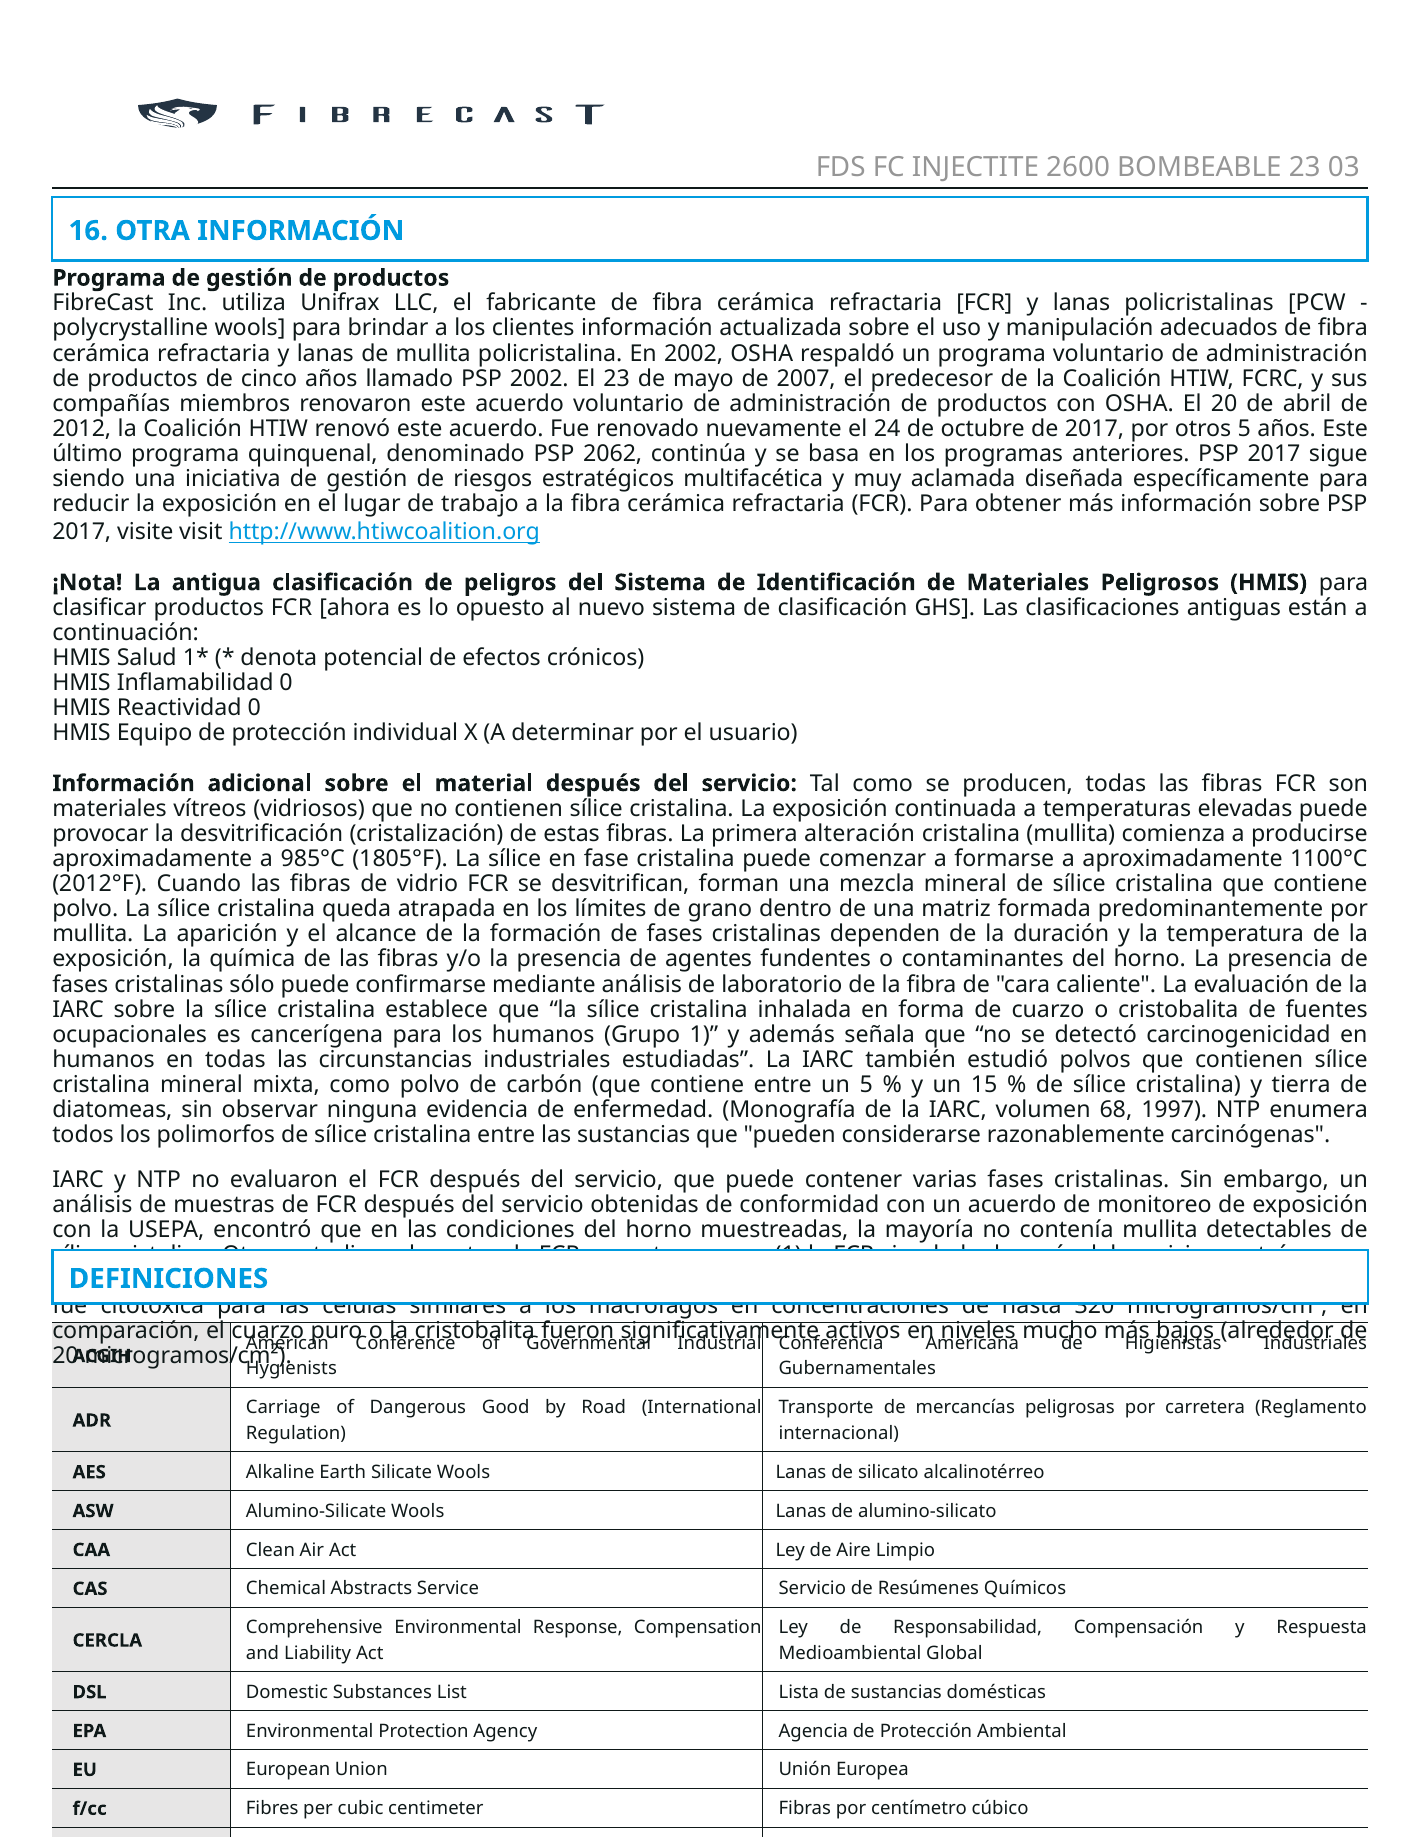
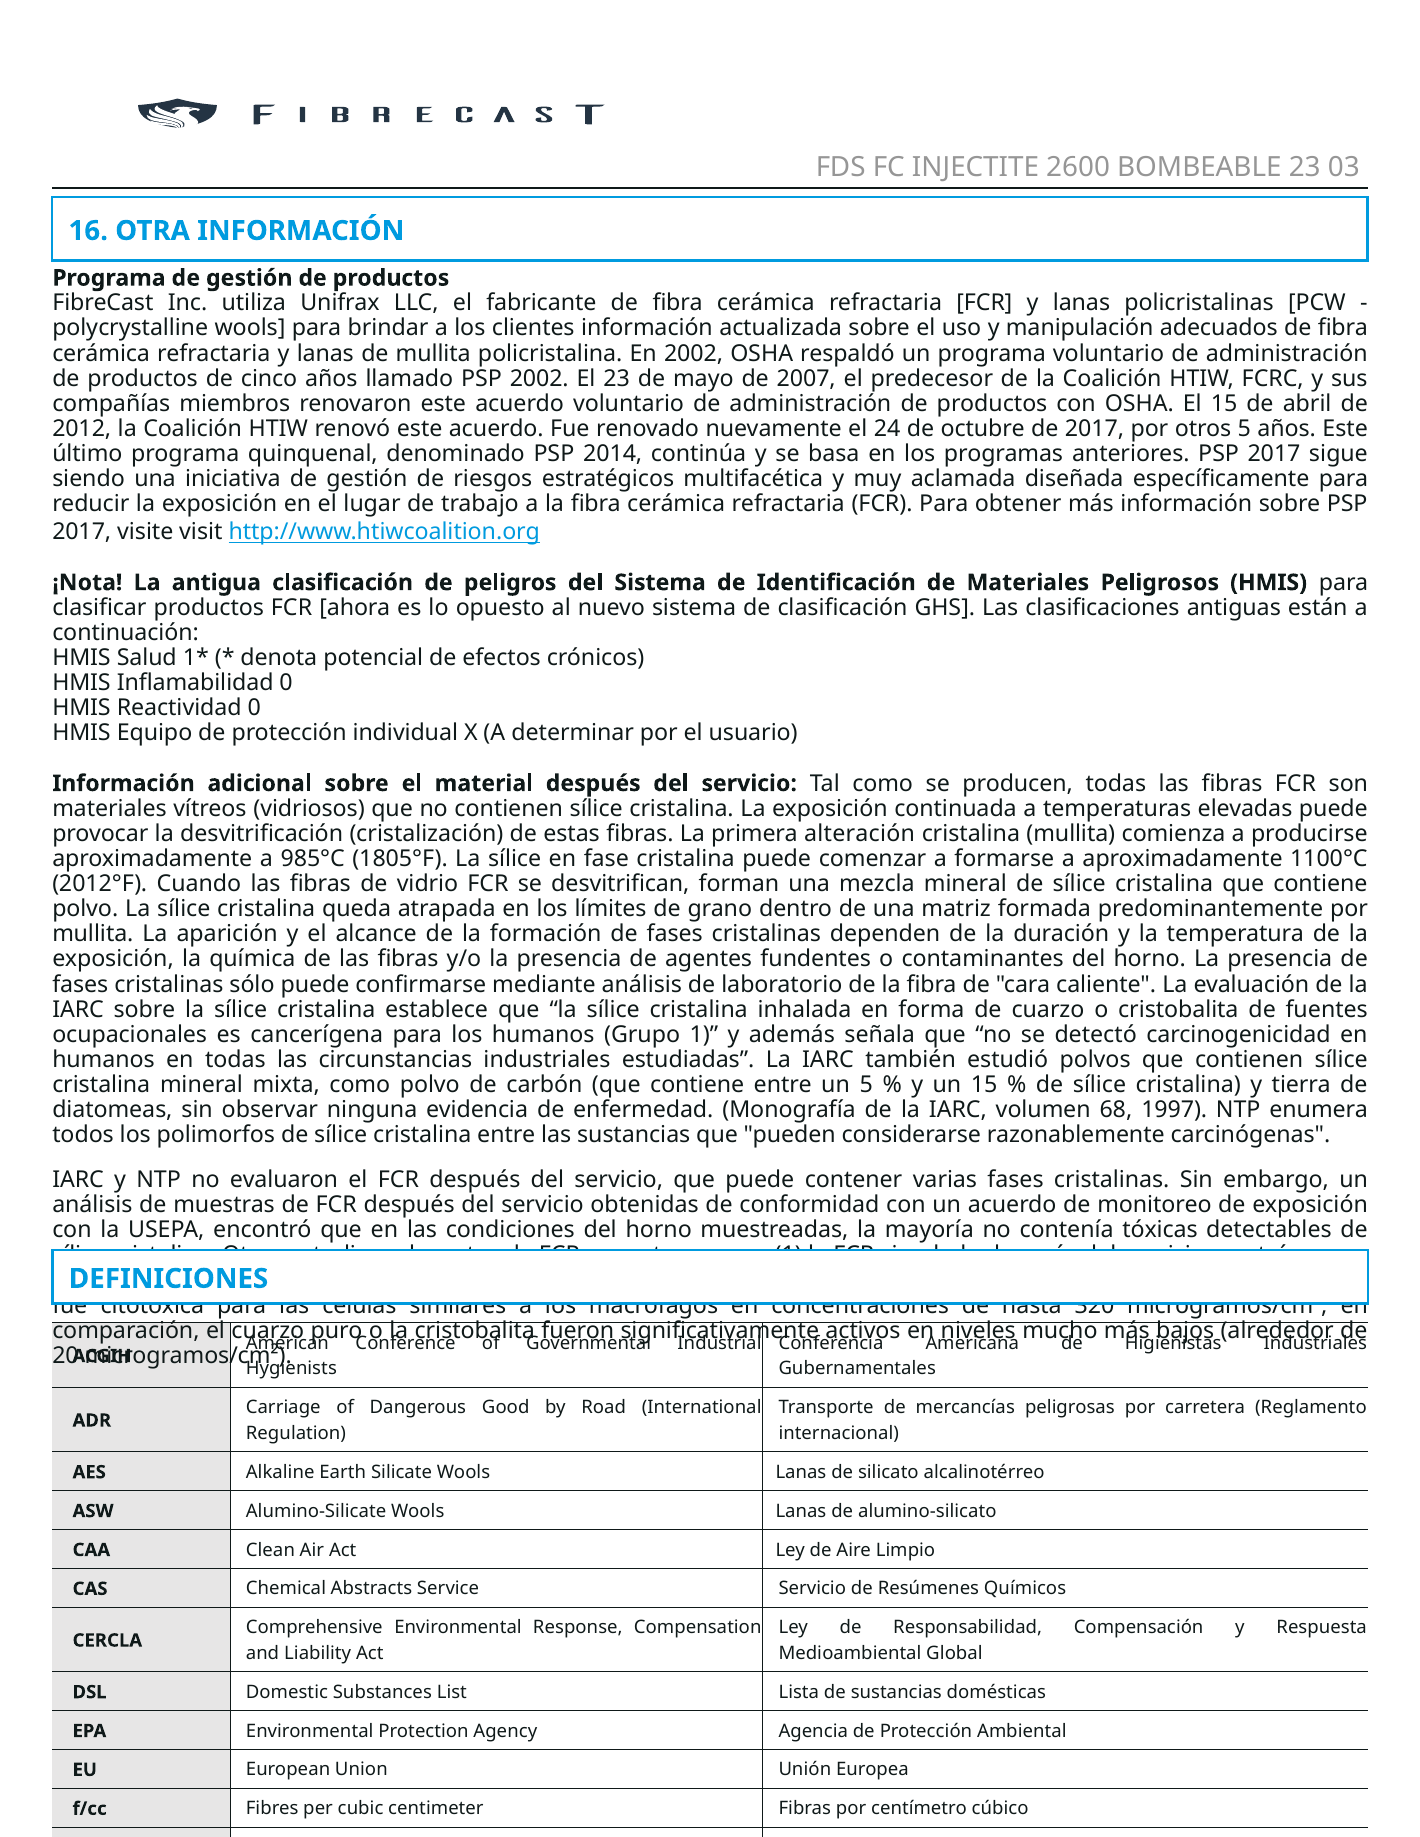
El 20: 20 -> 15
2062: 2062 -> 2014
contenía mullita: mullita -> tóxicas
